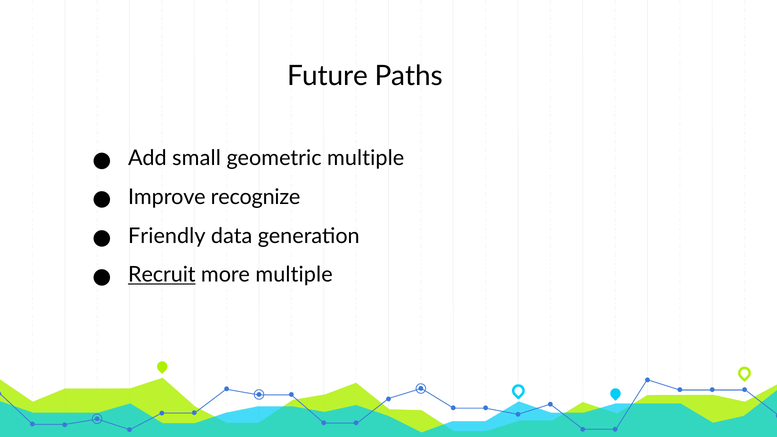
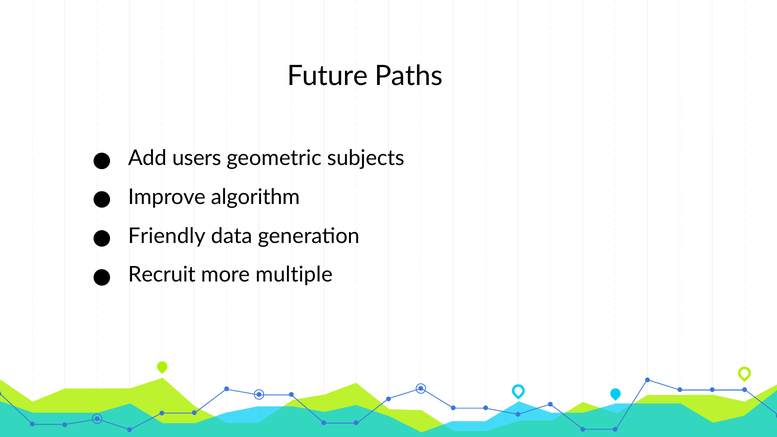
small: small -> users
geometric multiple: multiple -> subjects
recognize: recognize -> algorithm
Recruit underline: present -> none
